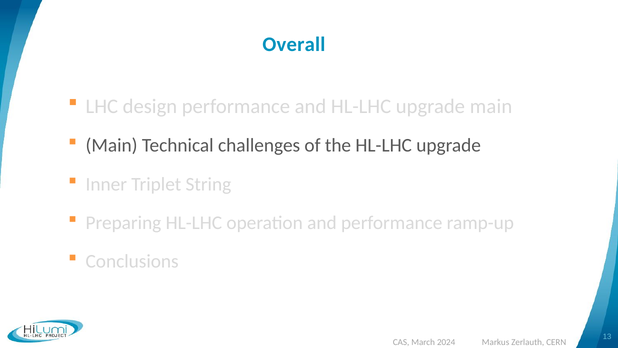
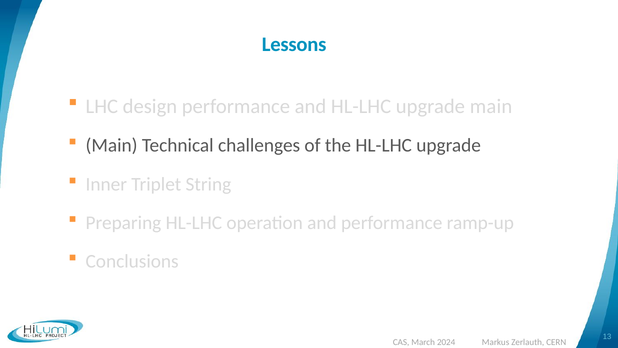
Overall: Overall -> Lessons
